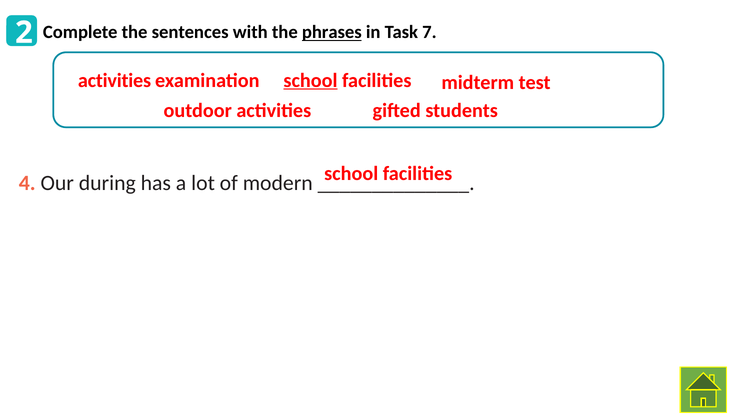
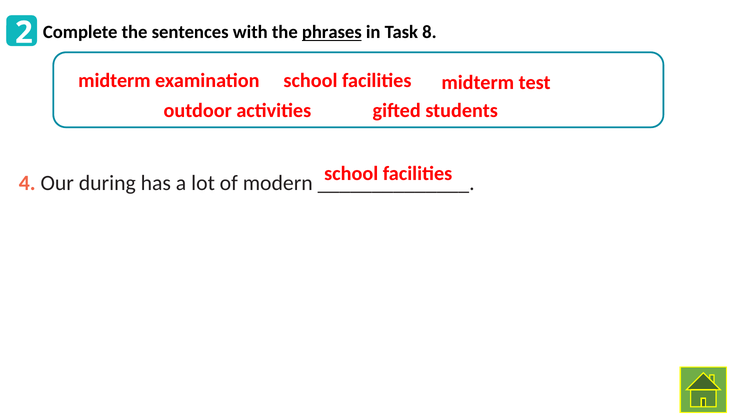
7: 7 -> 8
activities at (114, 80): activities -> midterm
school at (310, 80) underline: present -> none
